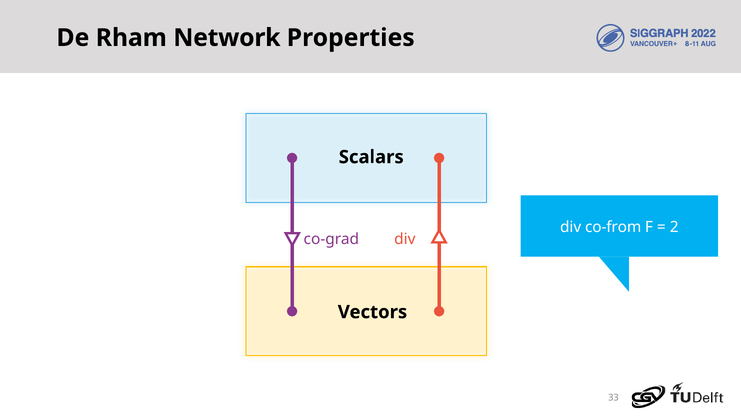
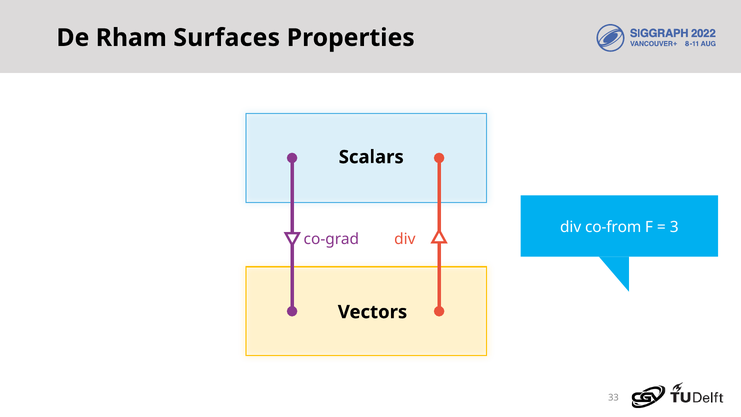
Network: Network -> Surfaces
2: 2 -> 3
